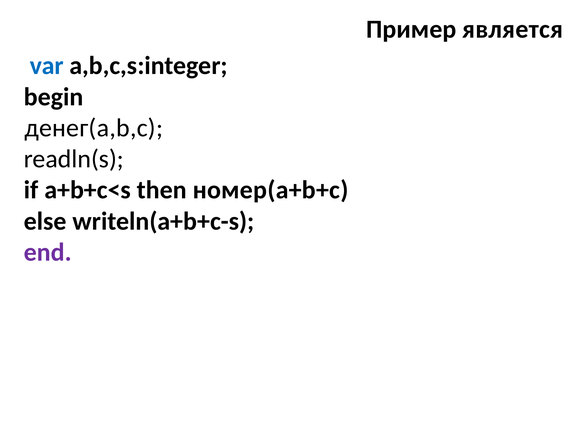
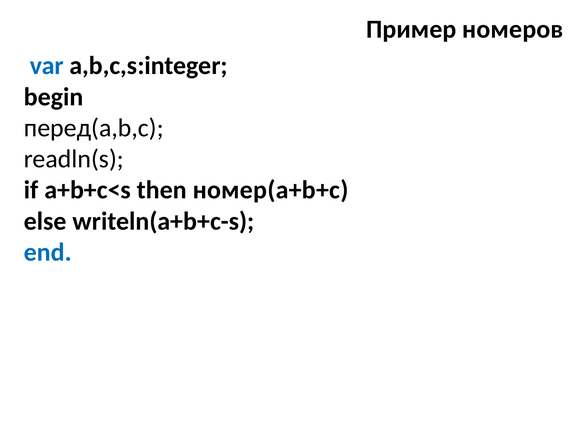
является: является -> номеров
денег(a,b,c: денег(a,b,c -> перед(a,b,c
end colour: purple -> blue
